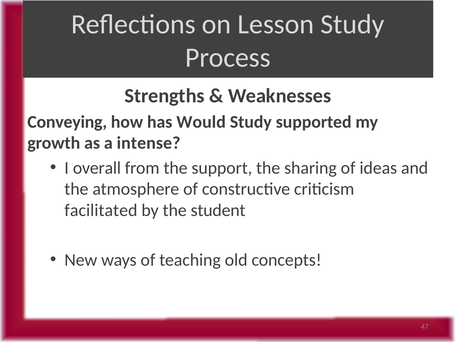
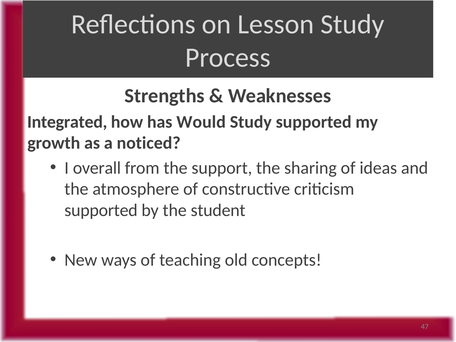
Conveying: Conveying -> Integrated
intense: intense -> noticed
facilitated at (101, 210): facilitated -> supported
